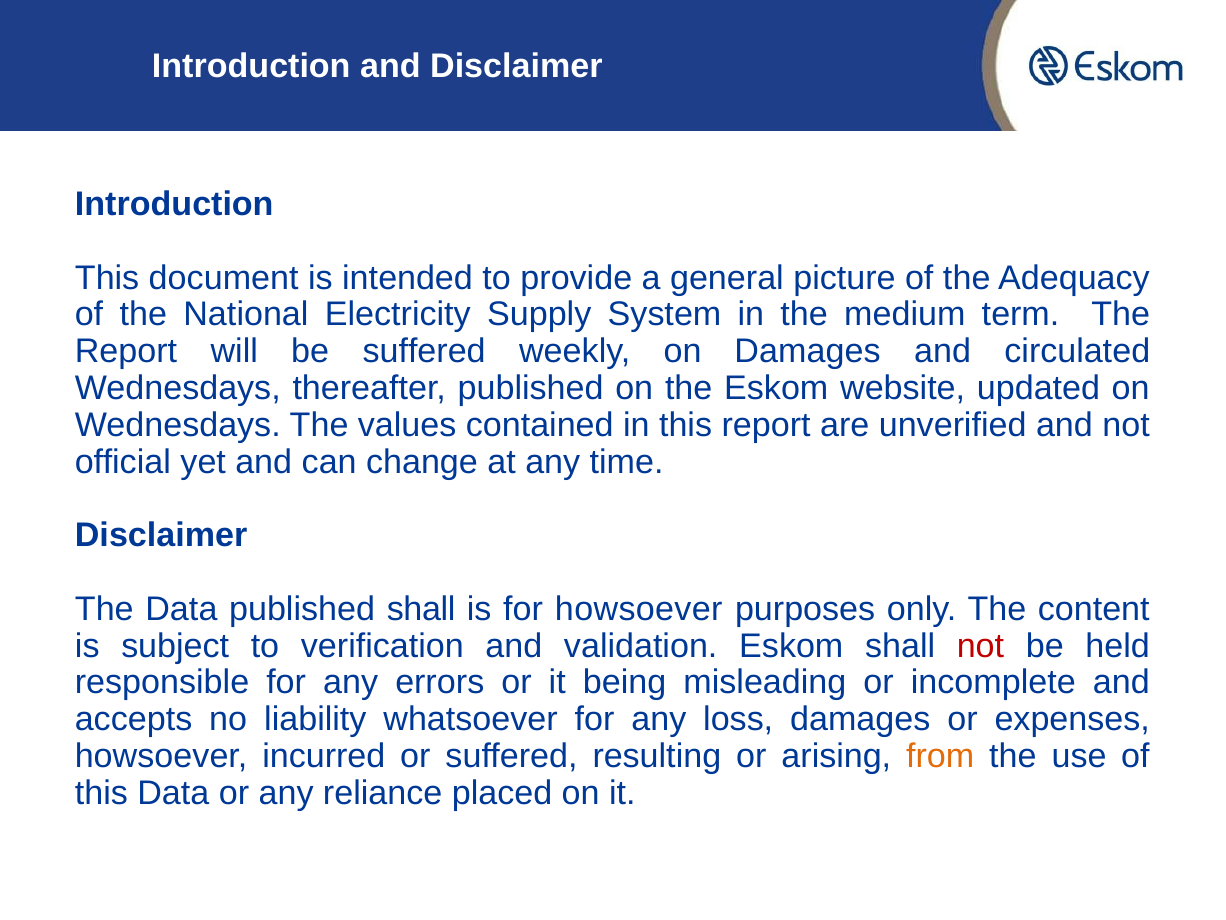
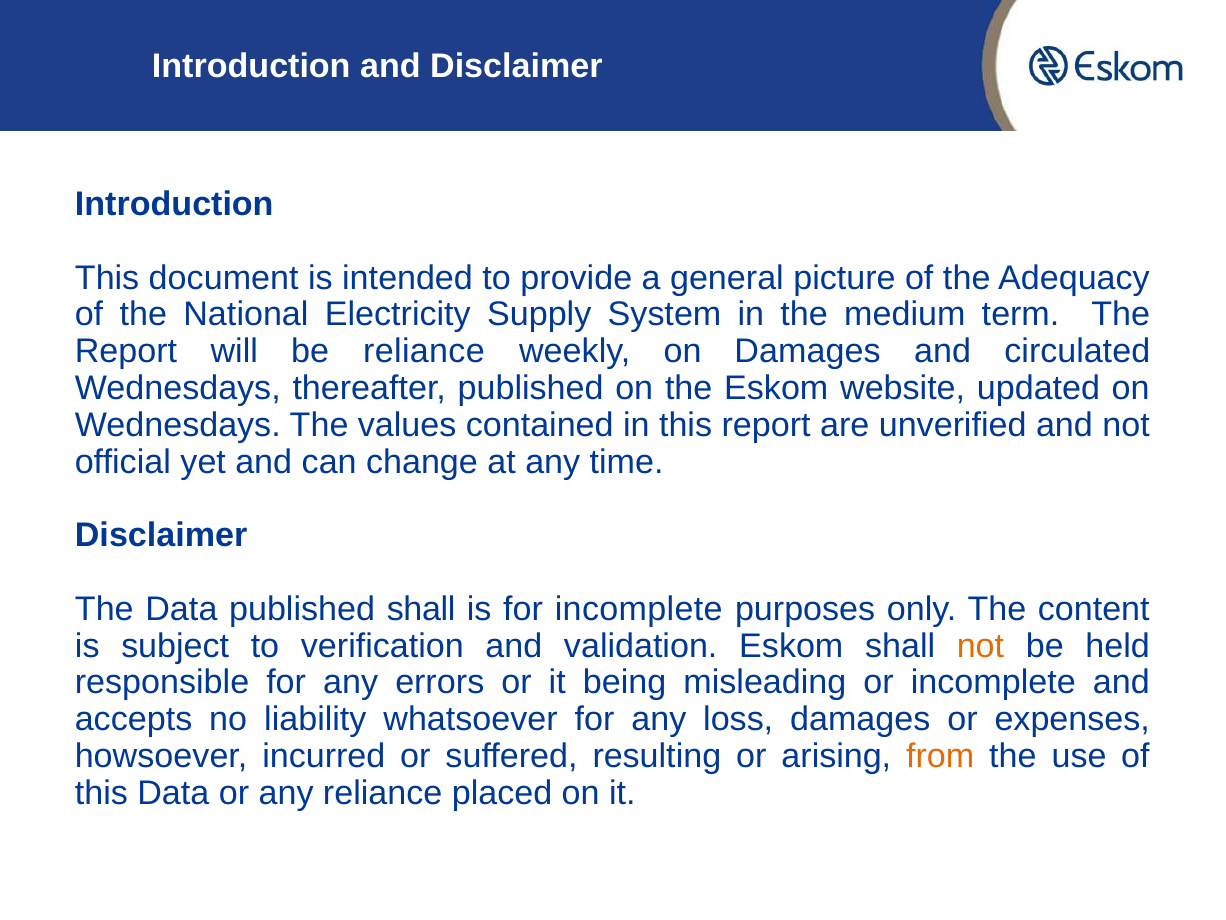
be suffered: suffered -> reliance
for howsoever: howsoever -> incomplete
not at (980, 645) colour: red -> orange
